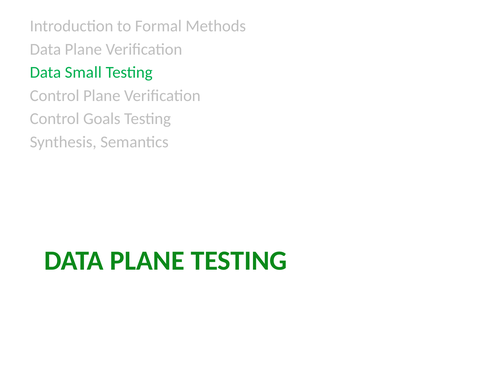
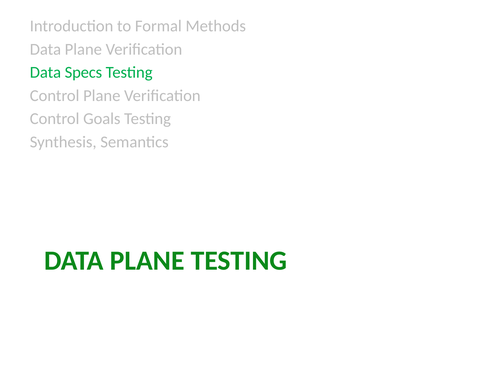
Small: Small -> Specs
